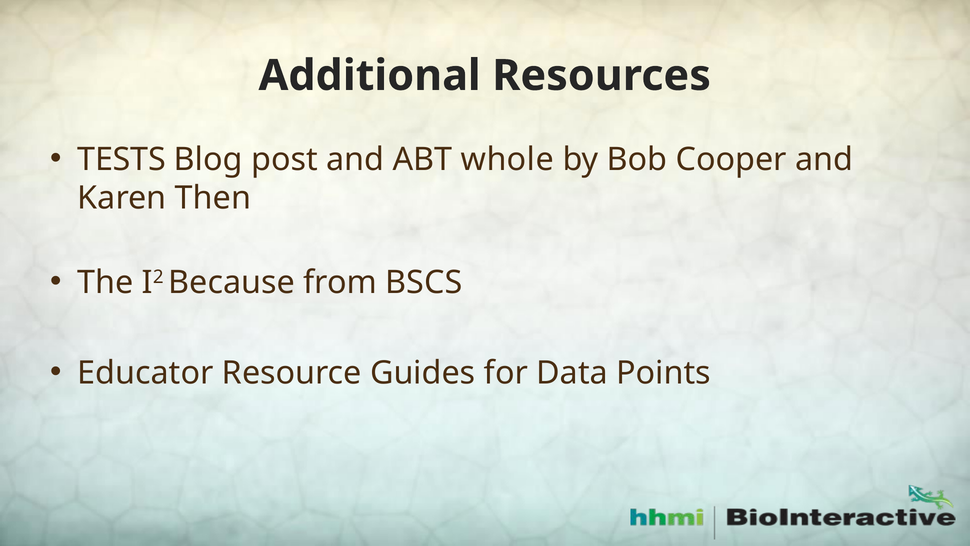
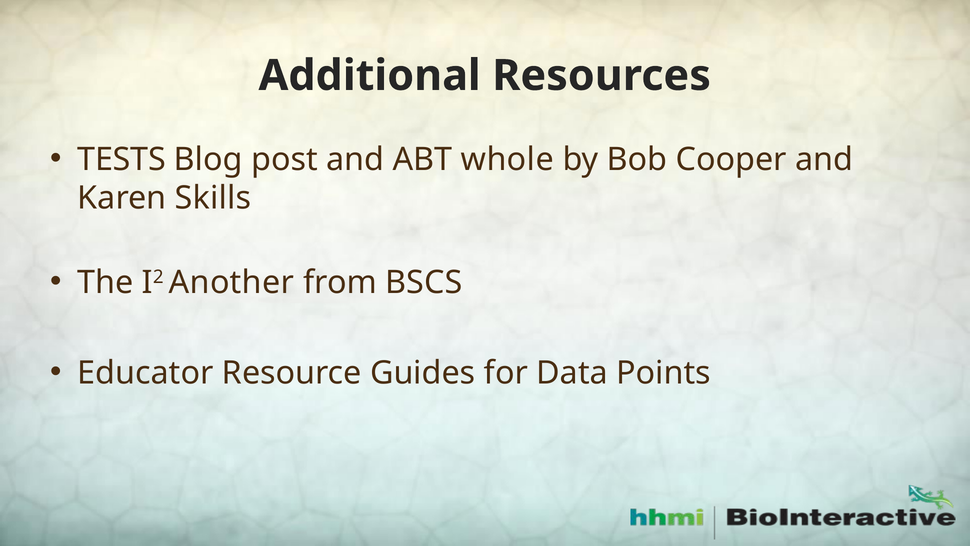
Then: Then -> Skills
Because: Because -> Another
